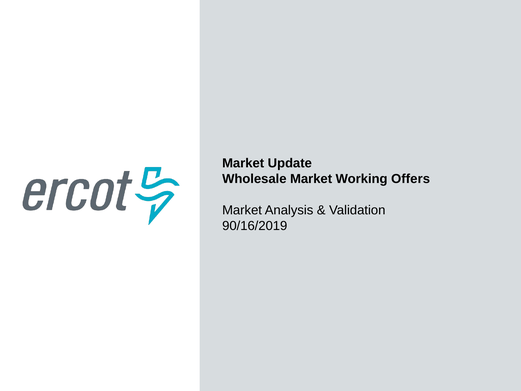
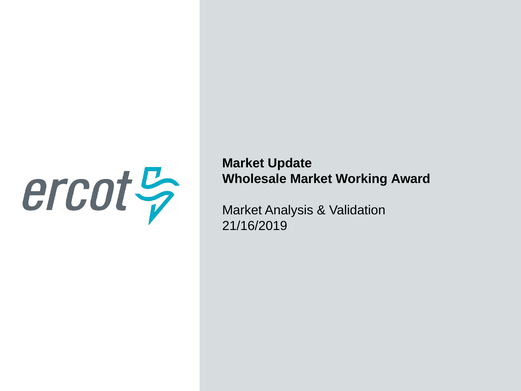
Offers: Offers -> Award
90/16/2019: 90/16/2019 -> 21/16/2019
